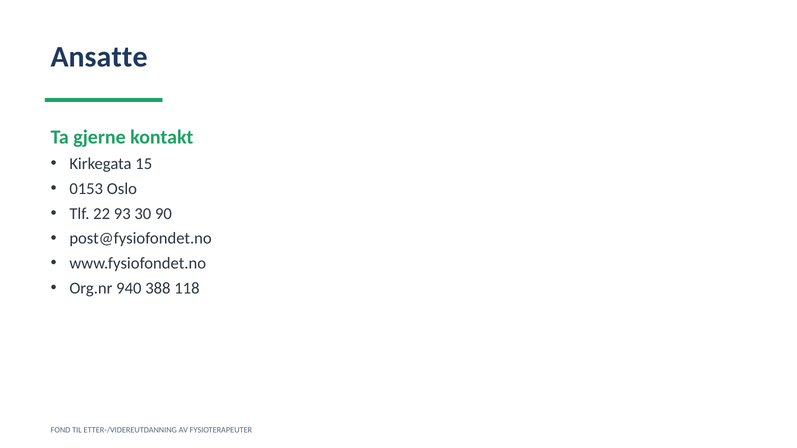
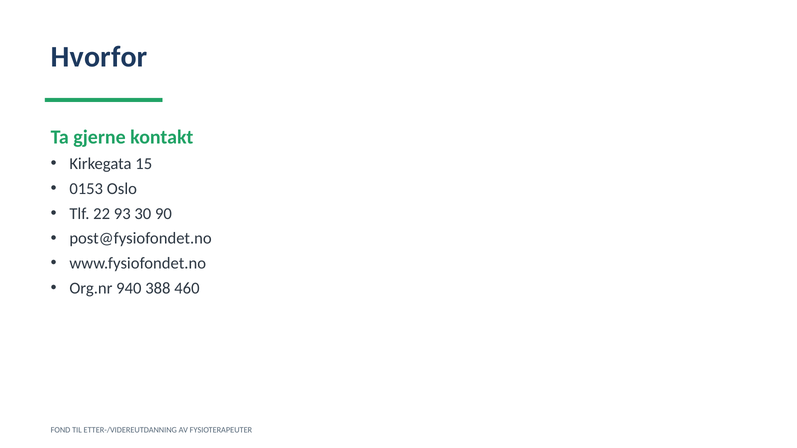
Ansatte: Ansatte -> Hvorfor
118: 118 -> 460
